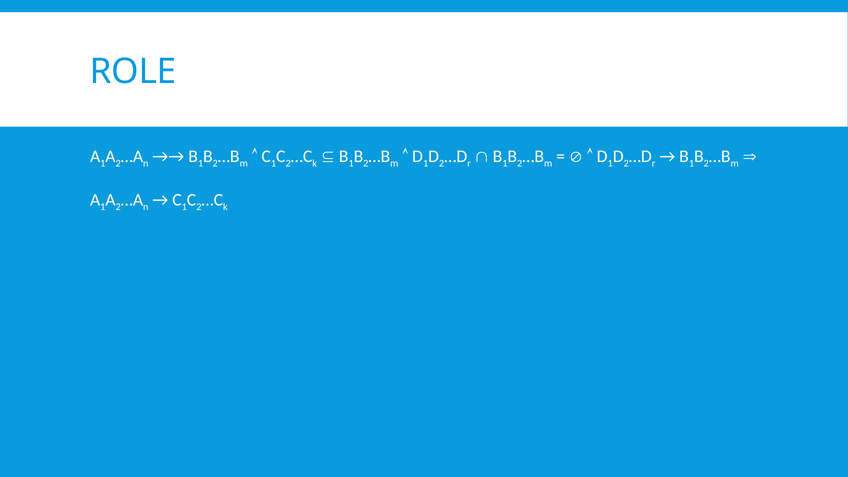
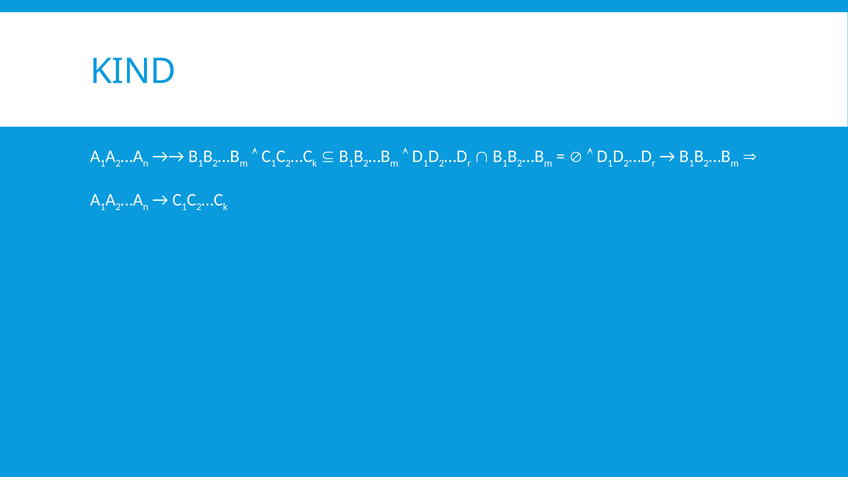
ROLE: ROLE -> KIND
